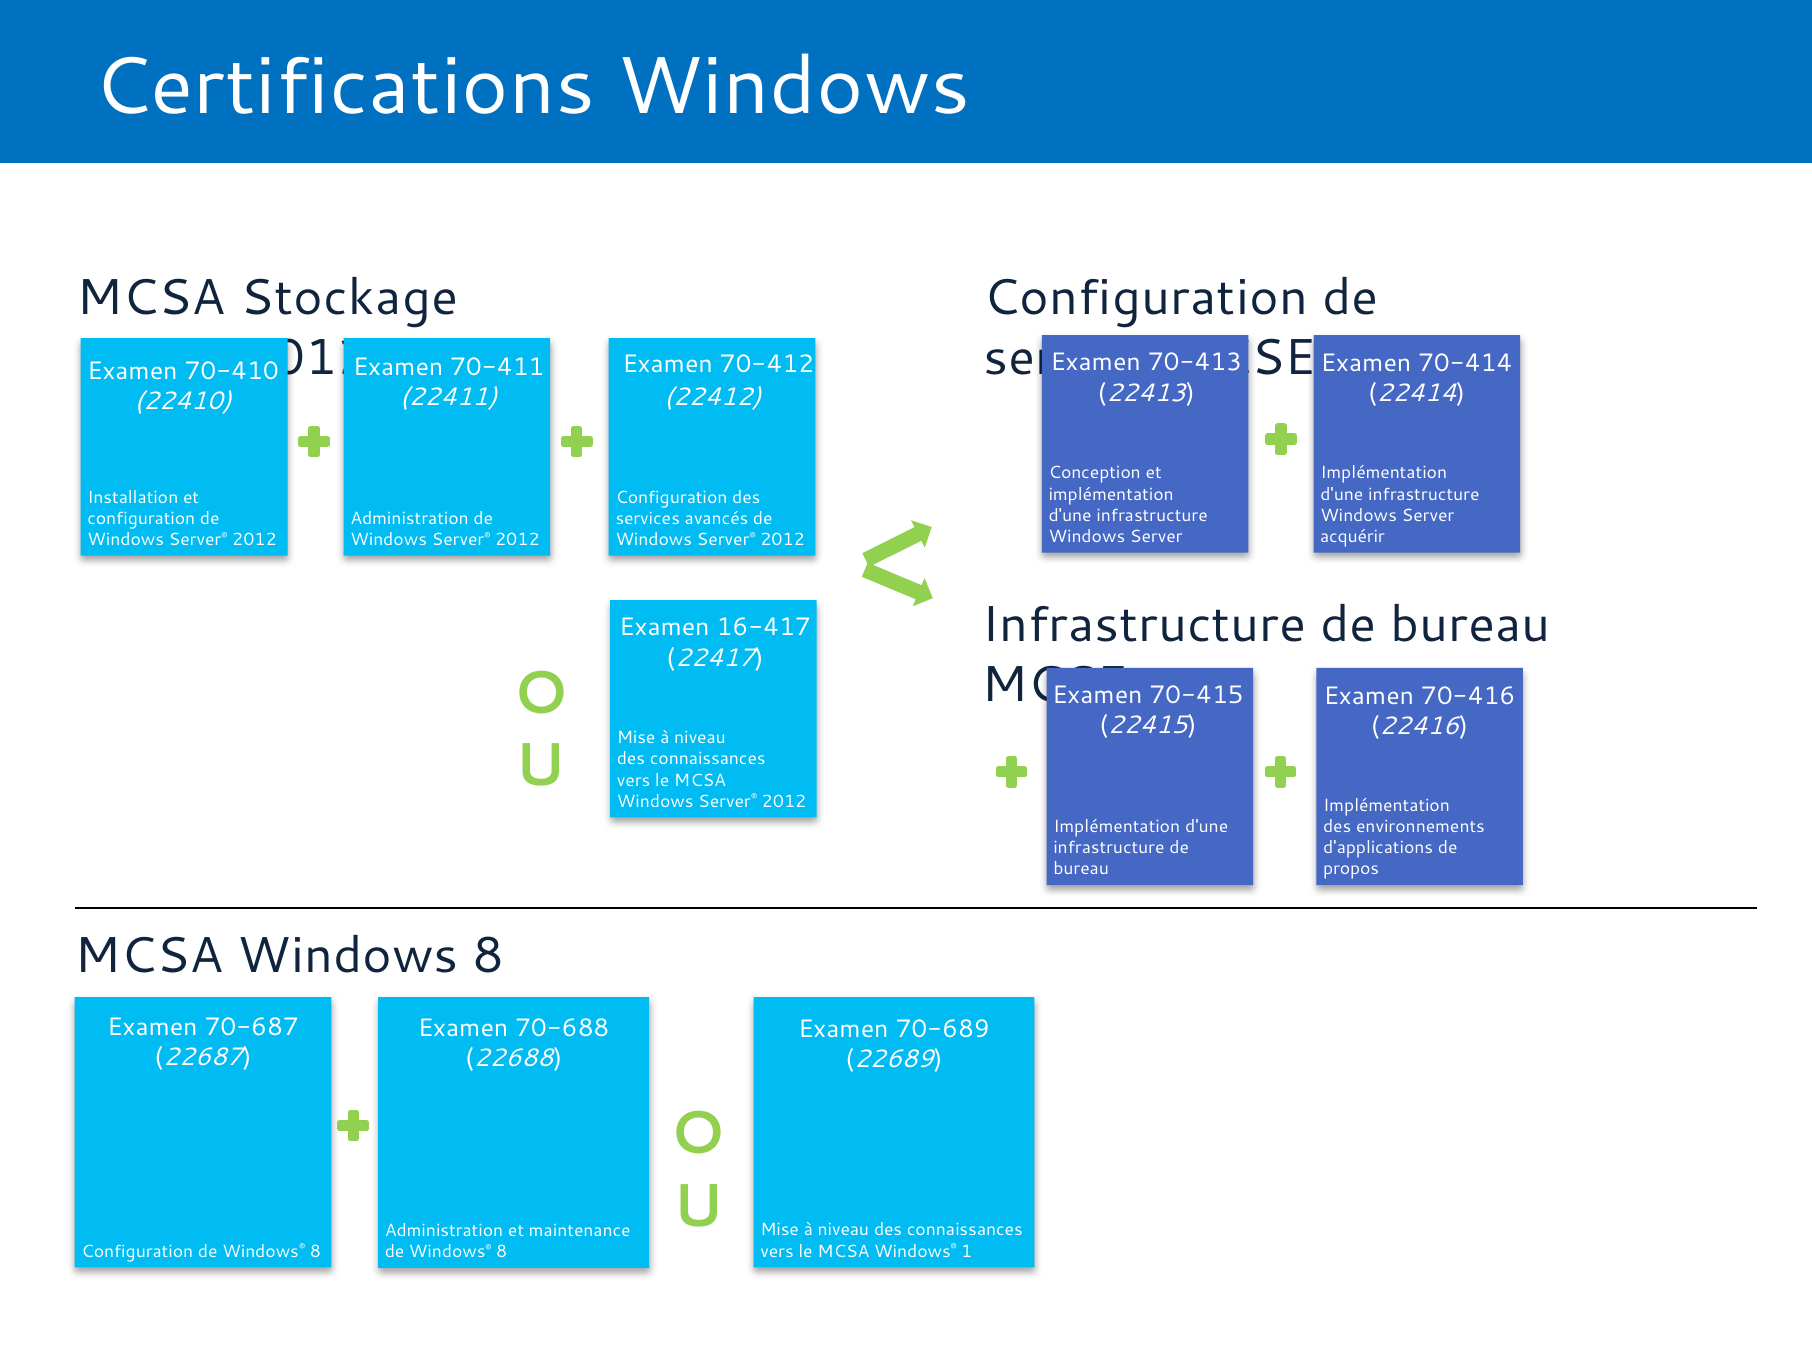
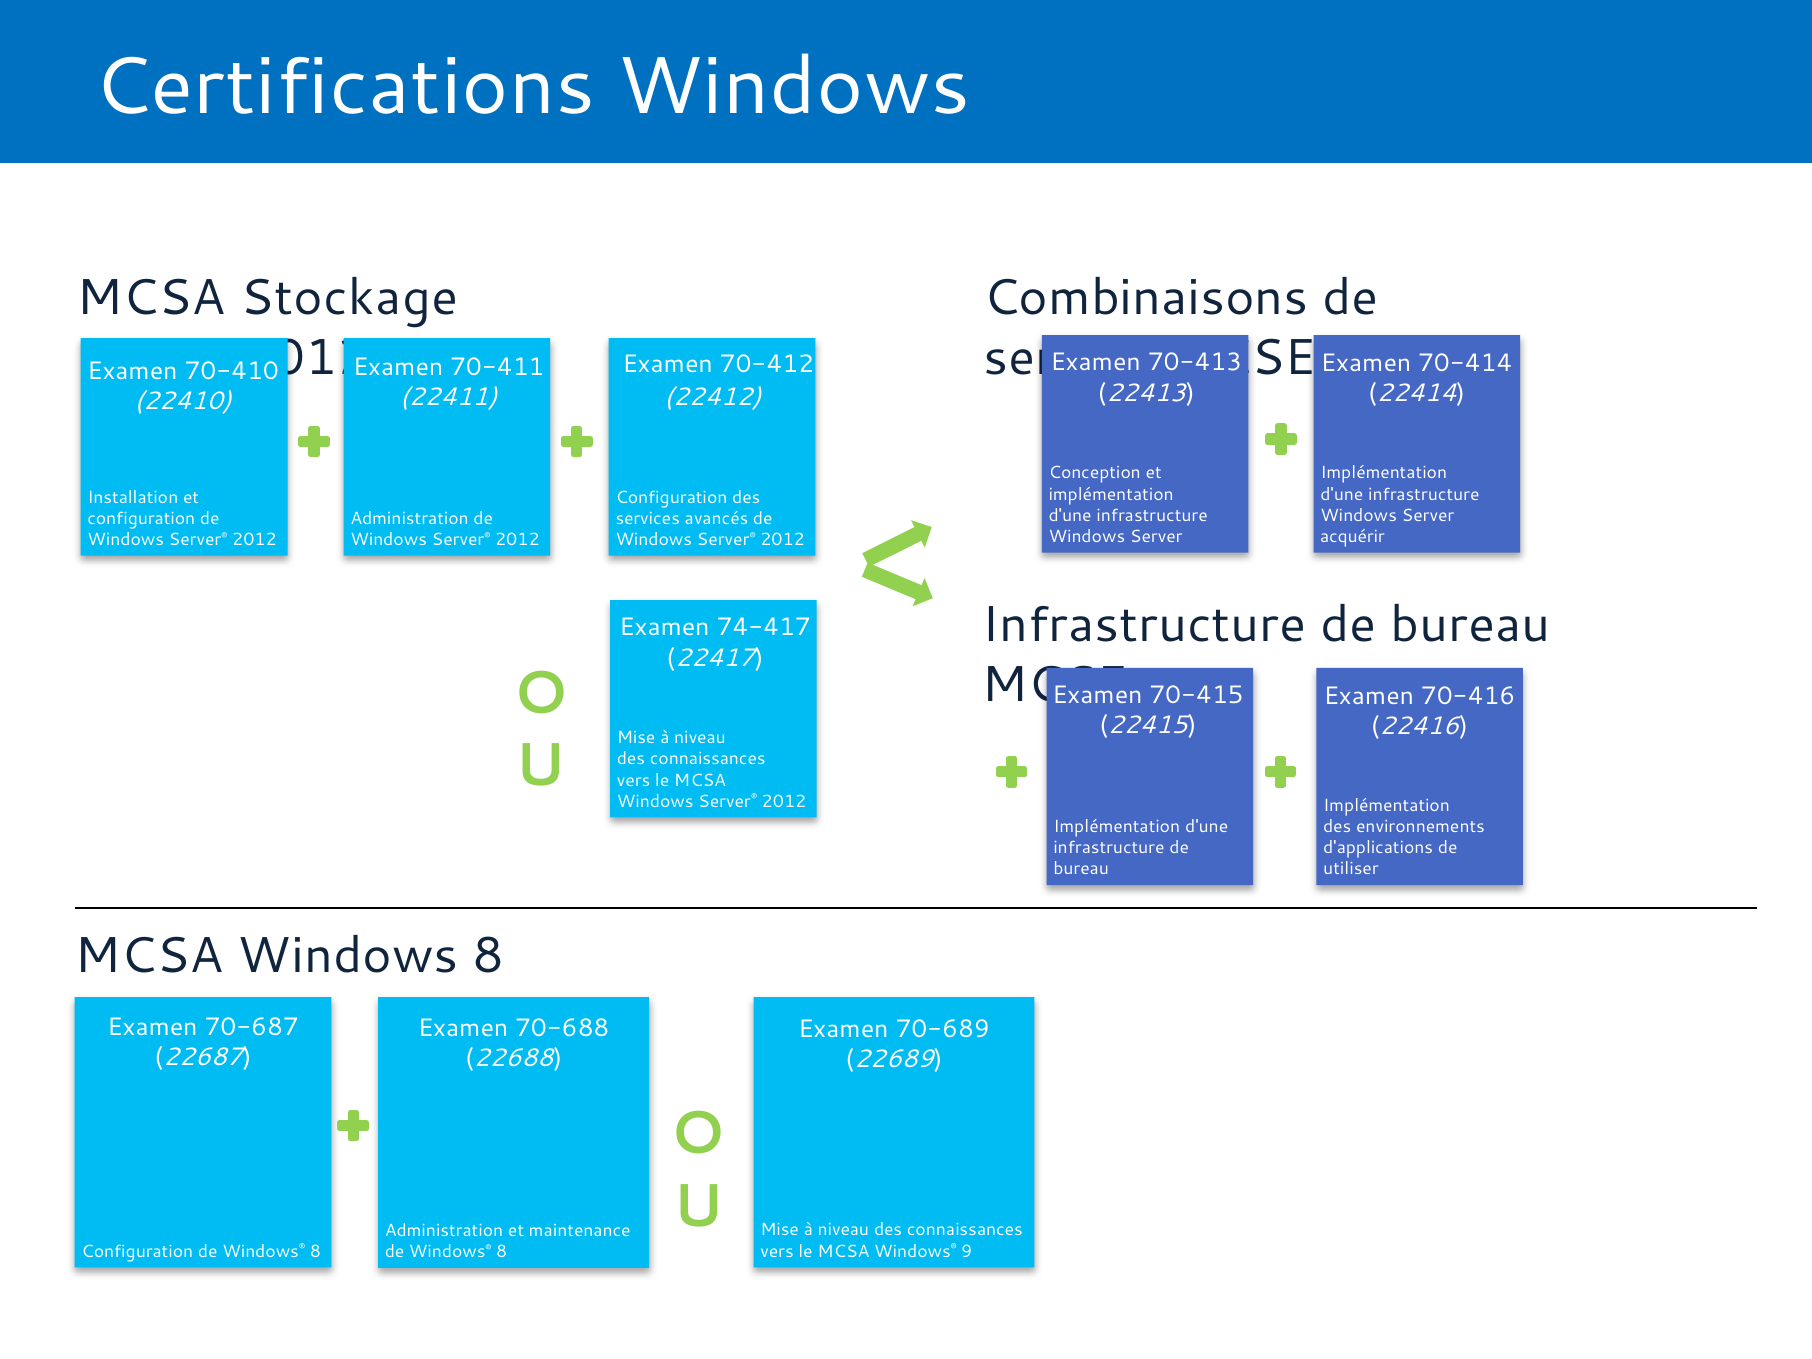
Configuration at (1146, 298): Configuration -> Combinaisons
16-417: 16-417 -> 74-417
propos: propos -> utiliser
1: 1 -> 9
